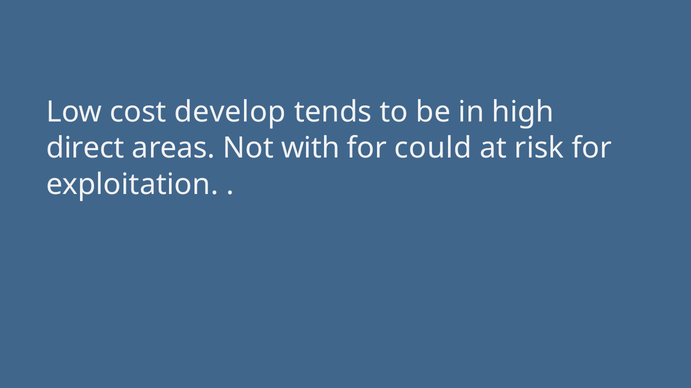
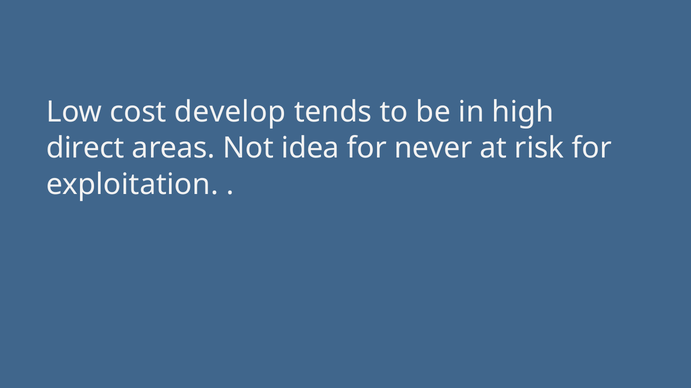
with: with -> idea
could: could -> never
